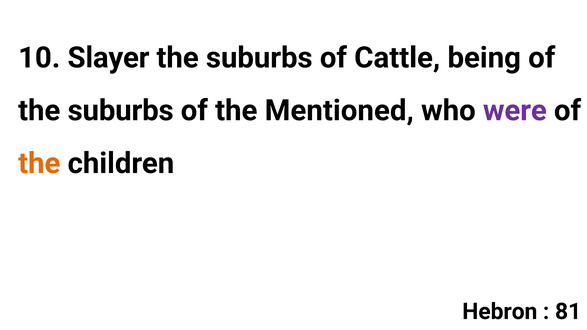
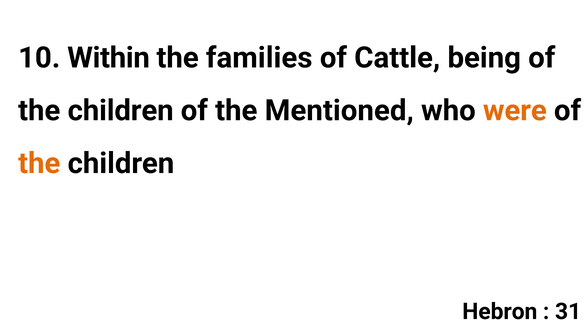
Slayer: Slayer -> Within
suburbs at (259, 58): suburbs -> families
suburbs at (121, 111): suburbs -> children
were colour: purple -> orange
81: 81 -> 31
